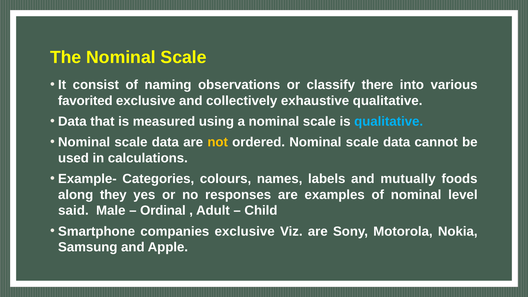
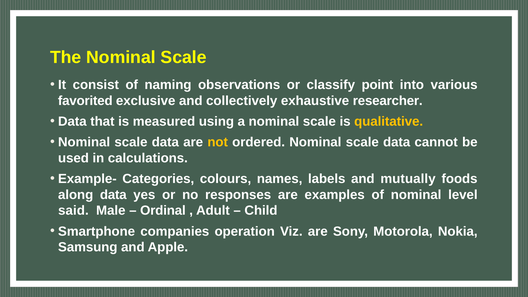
there: there -> point
exhaustive qualitative: qualitative -> researcher
qualitative at (389, 121) colour: light blue -> yellow
along they: they -> data
companies exclusive: exclusive -> operation
